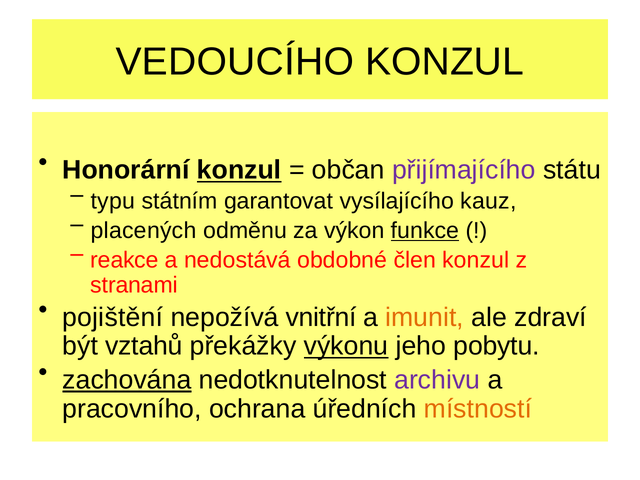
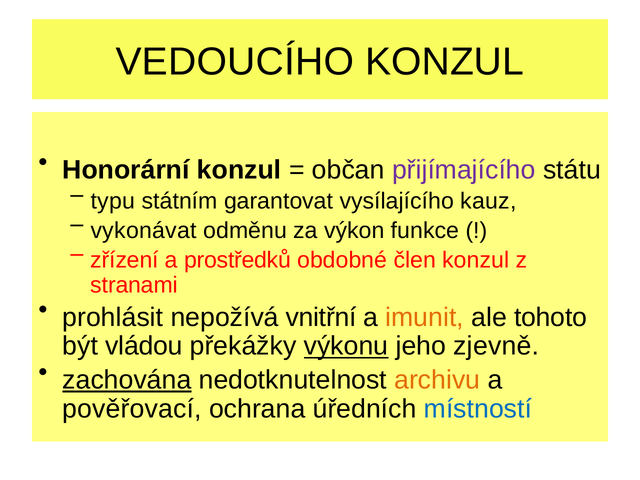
konzul at (239, 170) underline: present -> none
placených: placených -> vykonávat
funkce underline: present -> none
reakce: reakce -> zřízení
nedostává: nedostává -> prostředků
pojištění: pojištění -> prohlásit
zdraví: zdraví -> tohoto
vztahů: vztahů -> vládou
pobytu: pobytu -> zjevně
archivu colour: purple -> orange
pracovního: pracovního -> pověřovací
místností colour: orange -> blue
